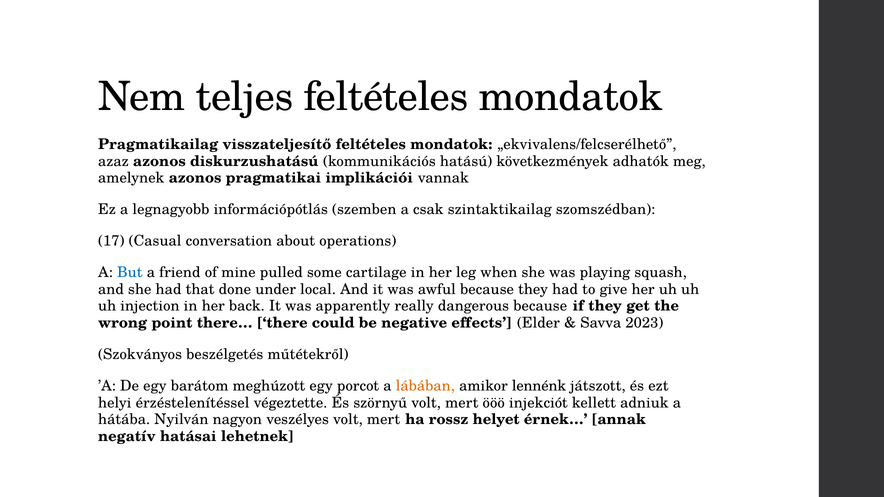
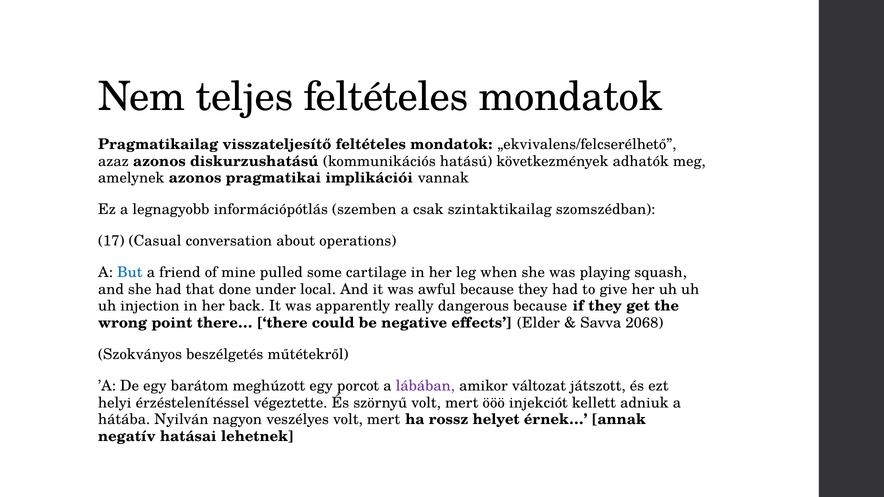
2023: 2023 -> 2068
lábában colour: orange -> purple
lennénk: lennénk -> változat
